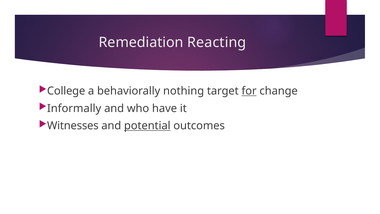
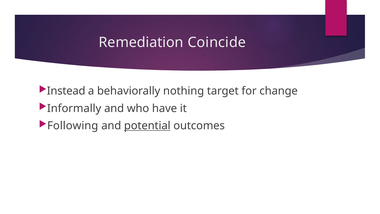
Reacting: Reacting -> Coincide
College: College -> Instead
for underline: present -> none
Witnesses: Witnesses -> Following
